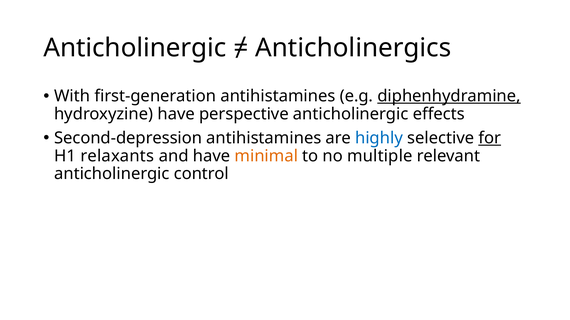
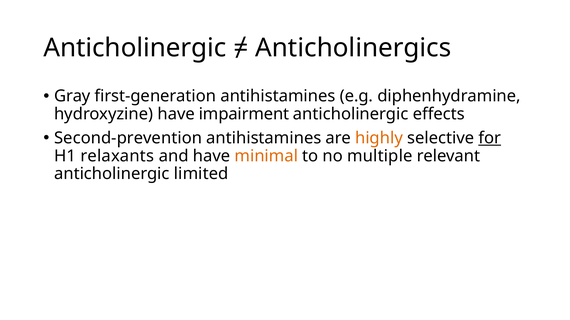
With: With -> Gray
diphenhydramine underline: present -> none
perspective: perspective -> impairment
Second-depression: Second-depression -> Second-prevention
highly colour: blue -> orange
control: control -> limited
